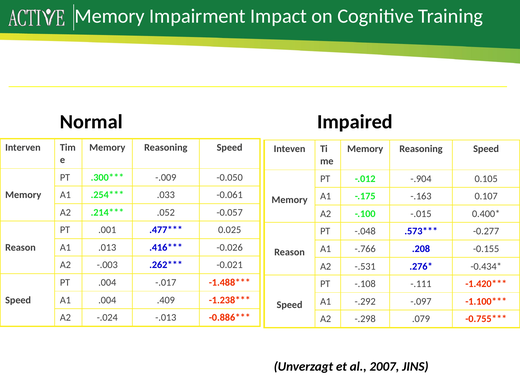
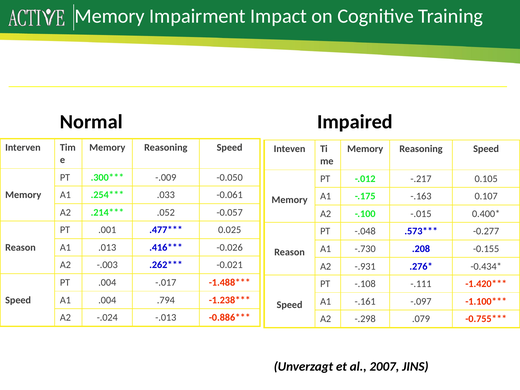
-.904: -.904 -> -.217
-.766: -.766 -> -.730
-.531: -.531 -> -.931
.409: .409 -> .794
-.292: -.292 -> -.161
